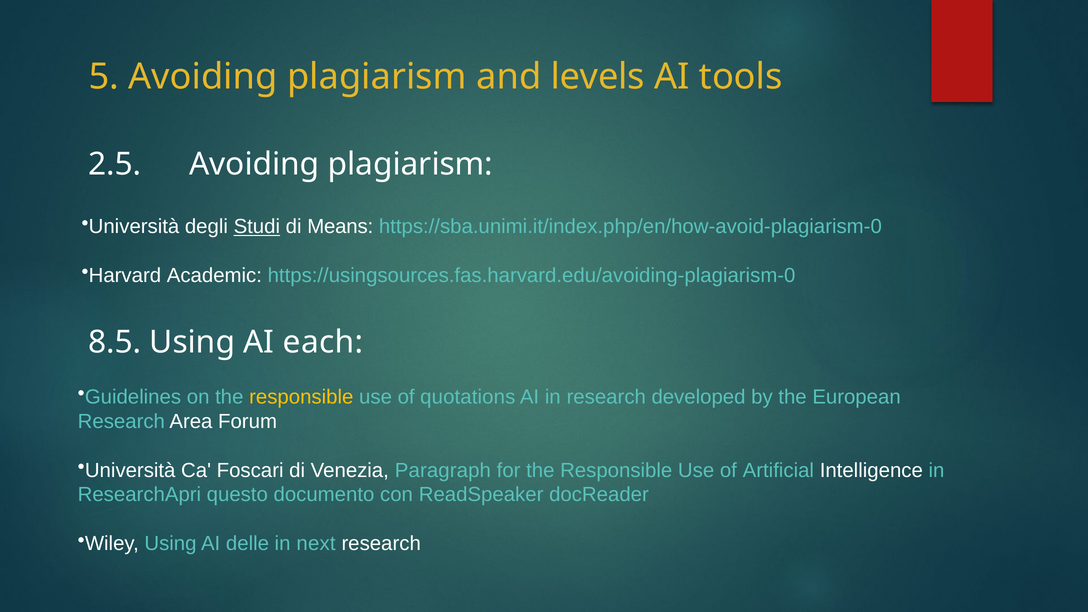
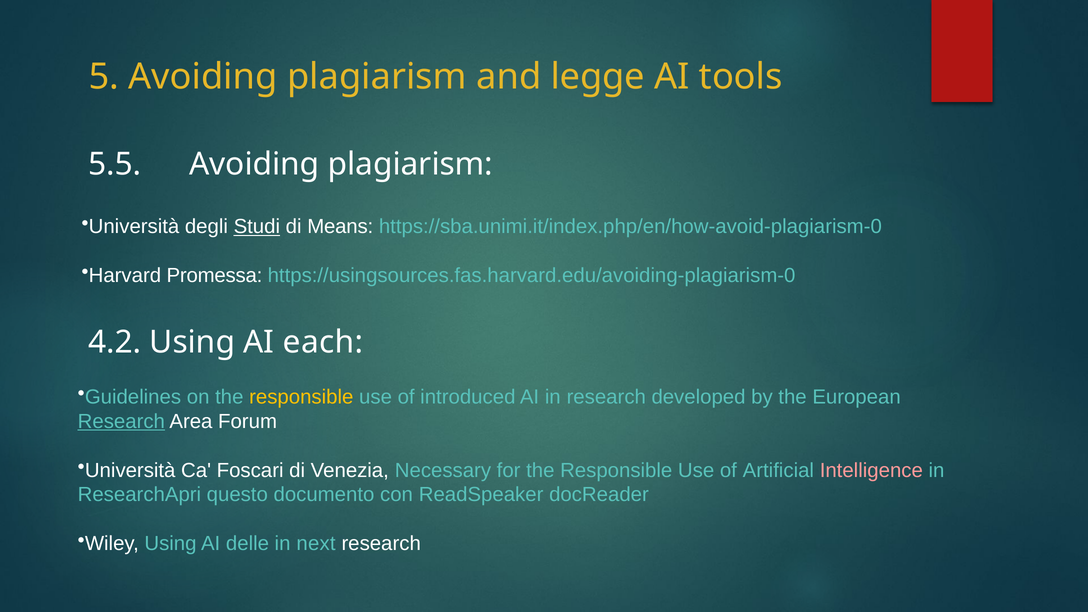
levels: levels -> legge
2.5: 2.5 -> 5.5
Academic: Academic -> Promessa
8.5: 8.5 -> 4.2
quotations: quotations -> introduced
Research at (121, 421) underline: none -> present
Paragraph: Paragraph -> Necessary
Intelligence colour: white -> pink
